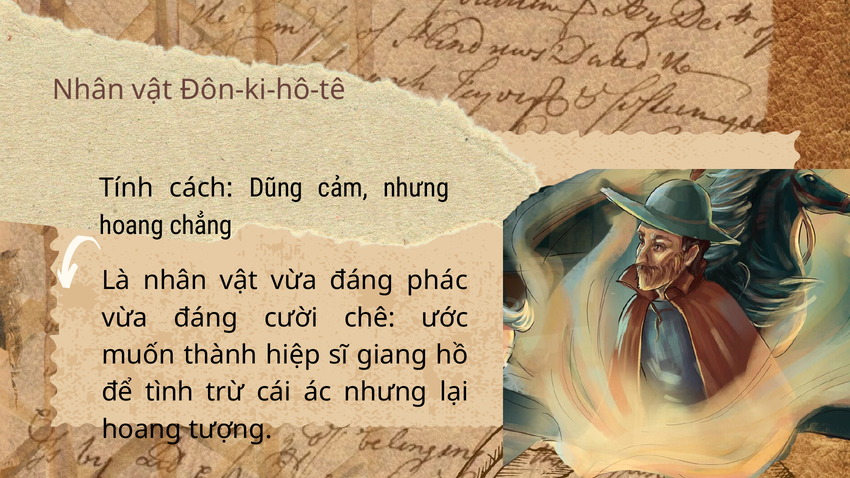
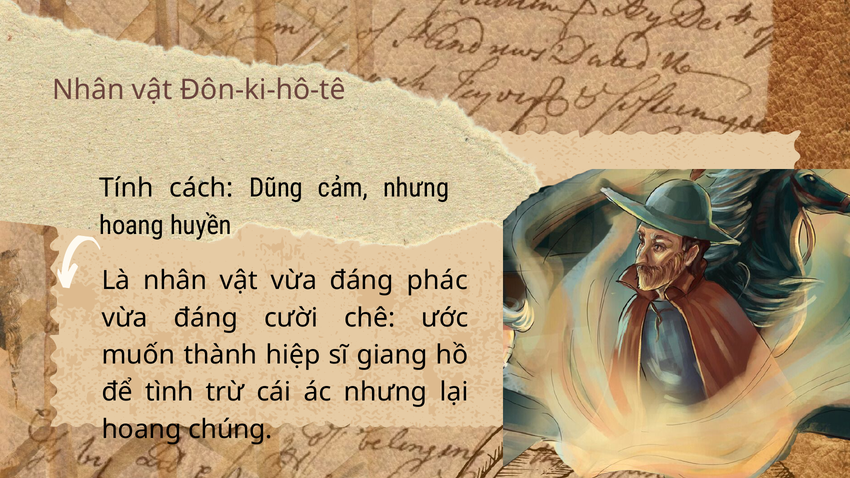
chẳng: chẳng -> huyền
tượng: tượng -> chúng
